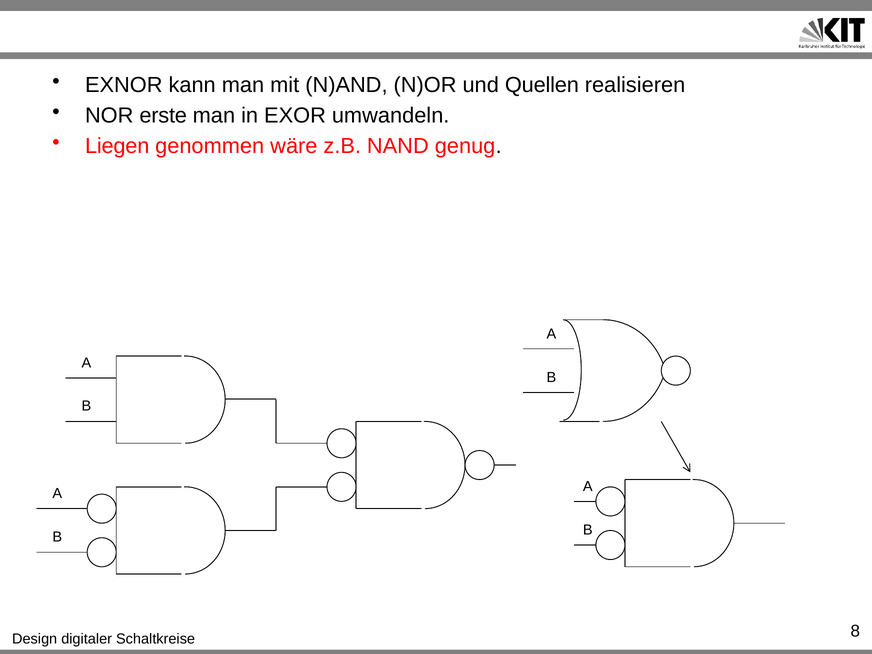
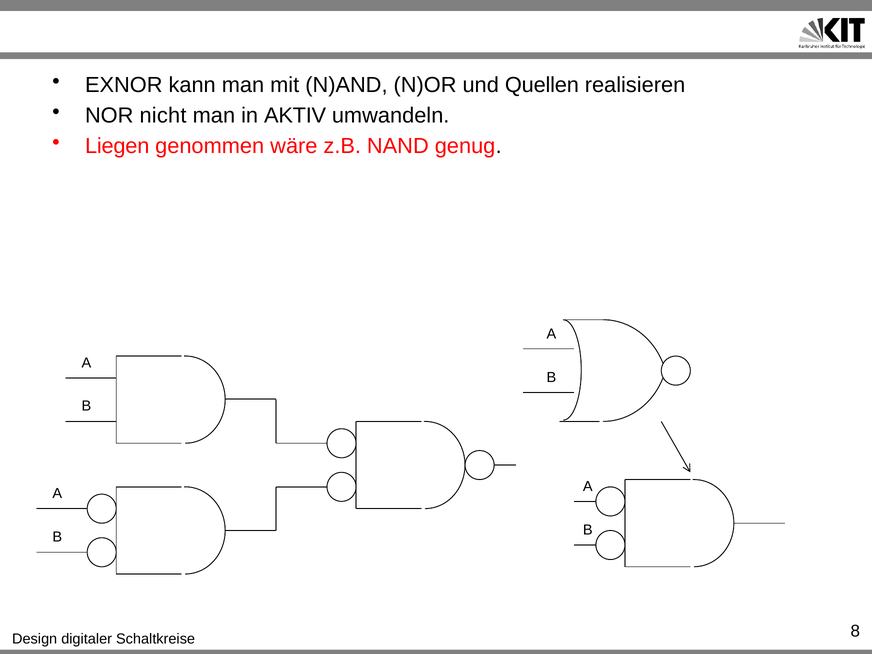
erste: erste -> nicht
EXOR: EXOR -> AKTIV
